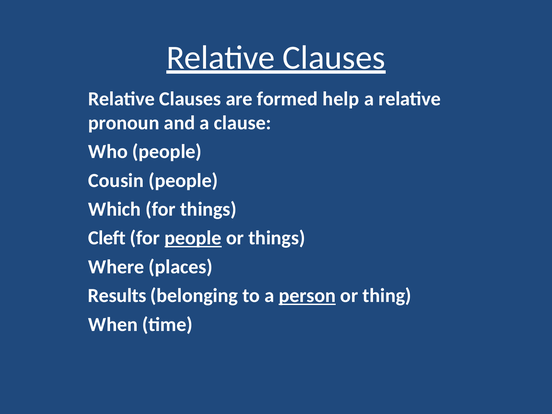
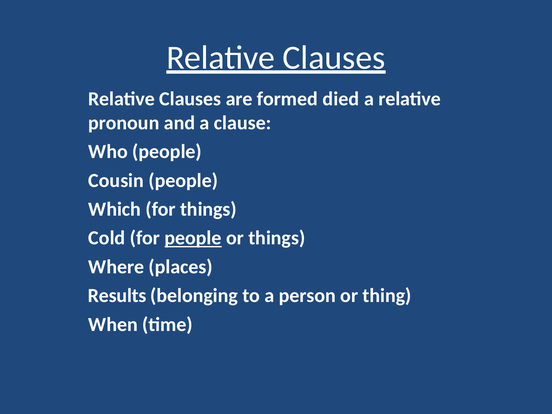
help: help -> died
Cleft: Cleft -> Cold
person underline: present -> none
